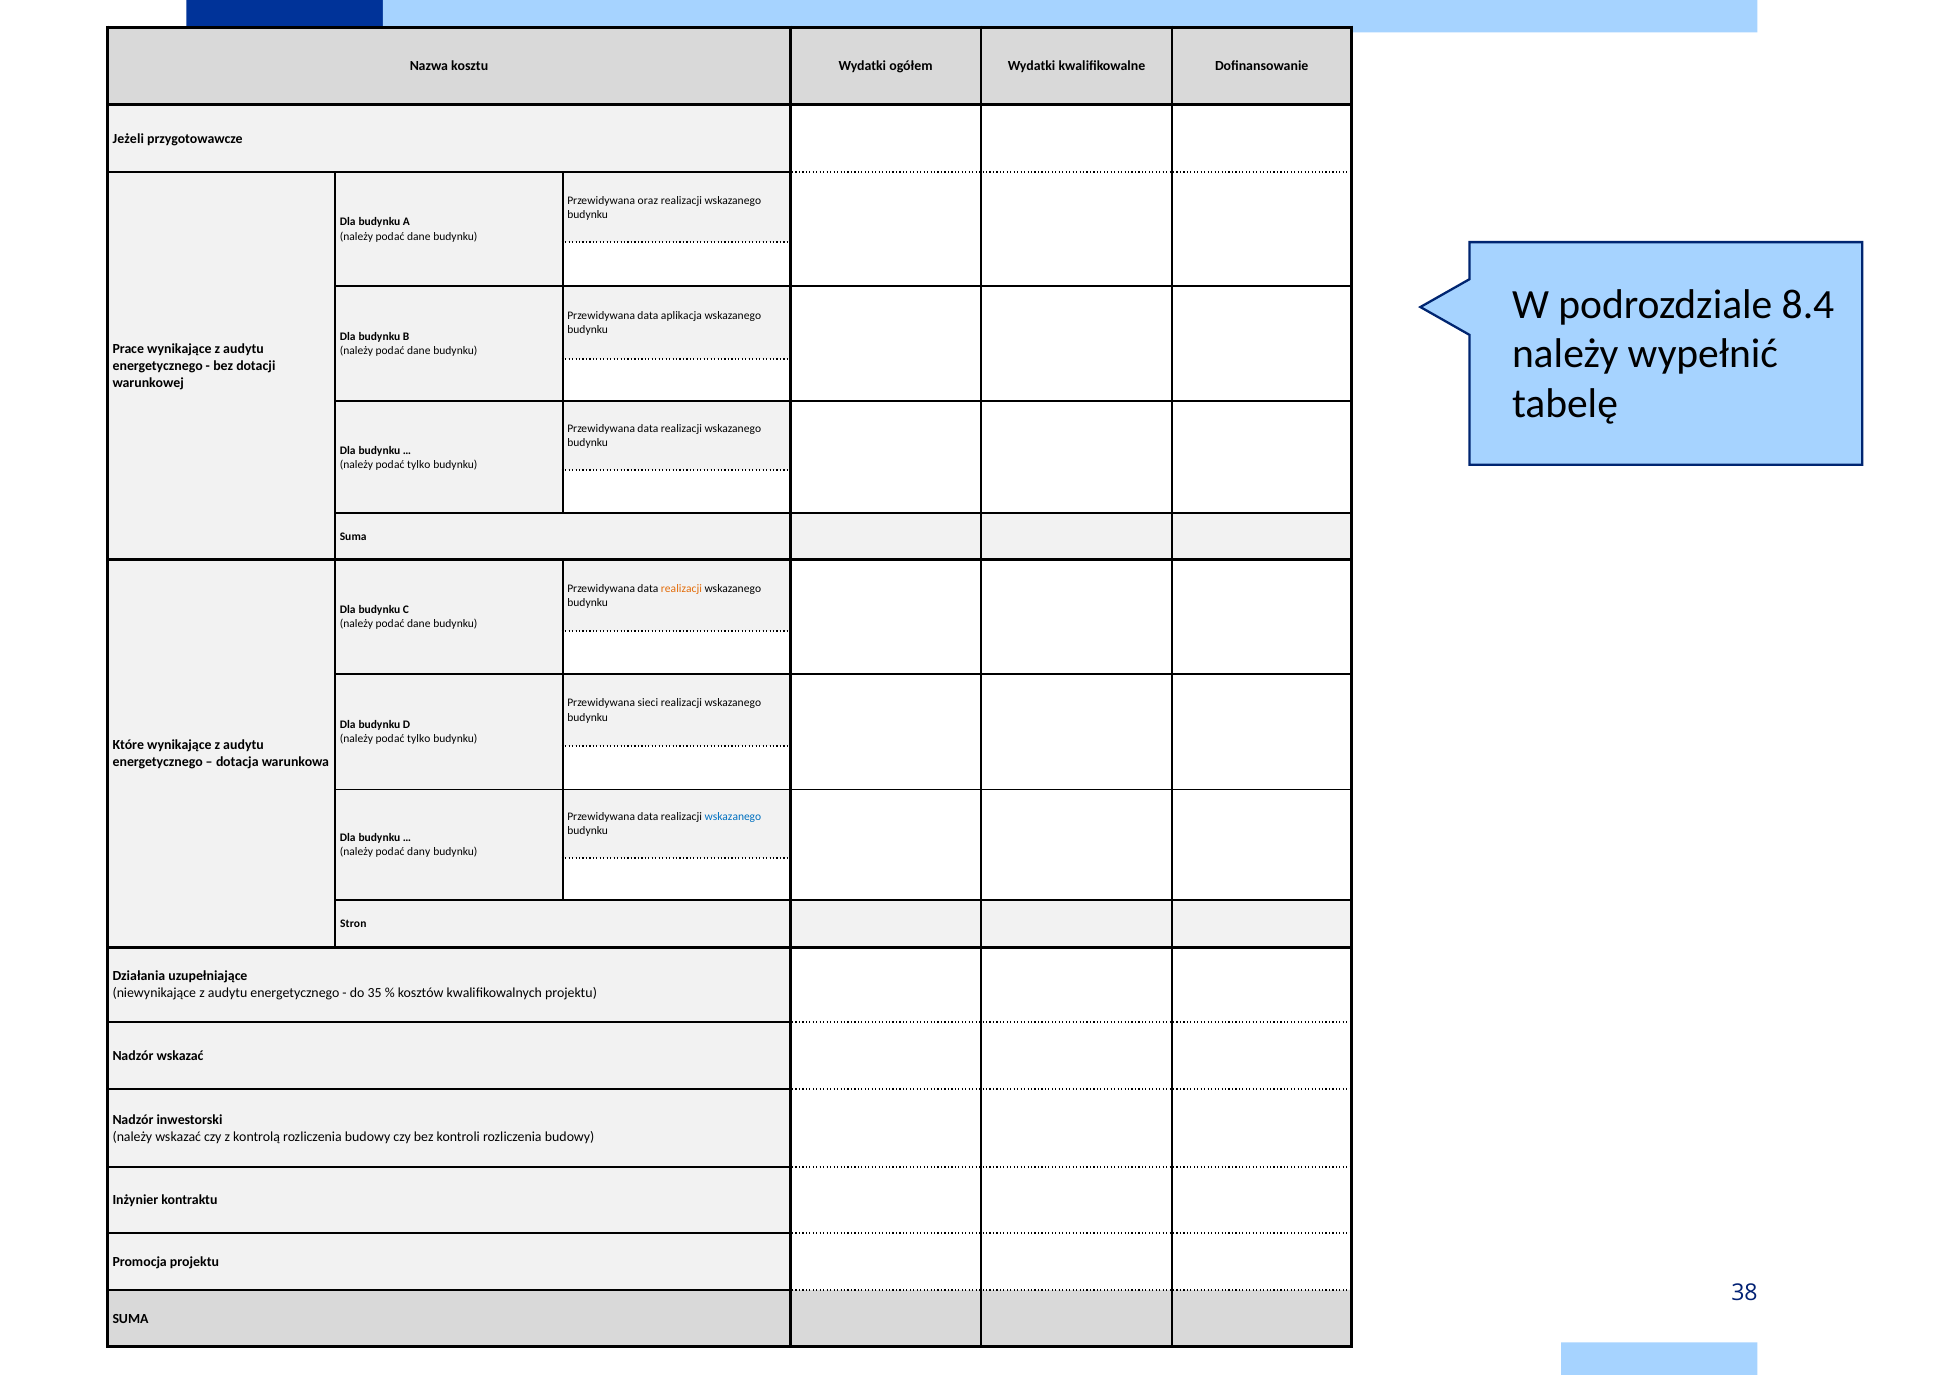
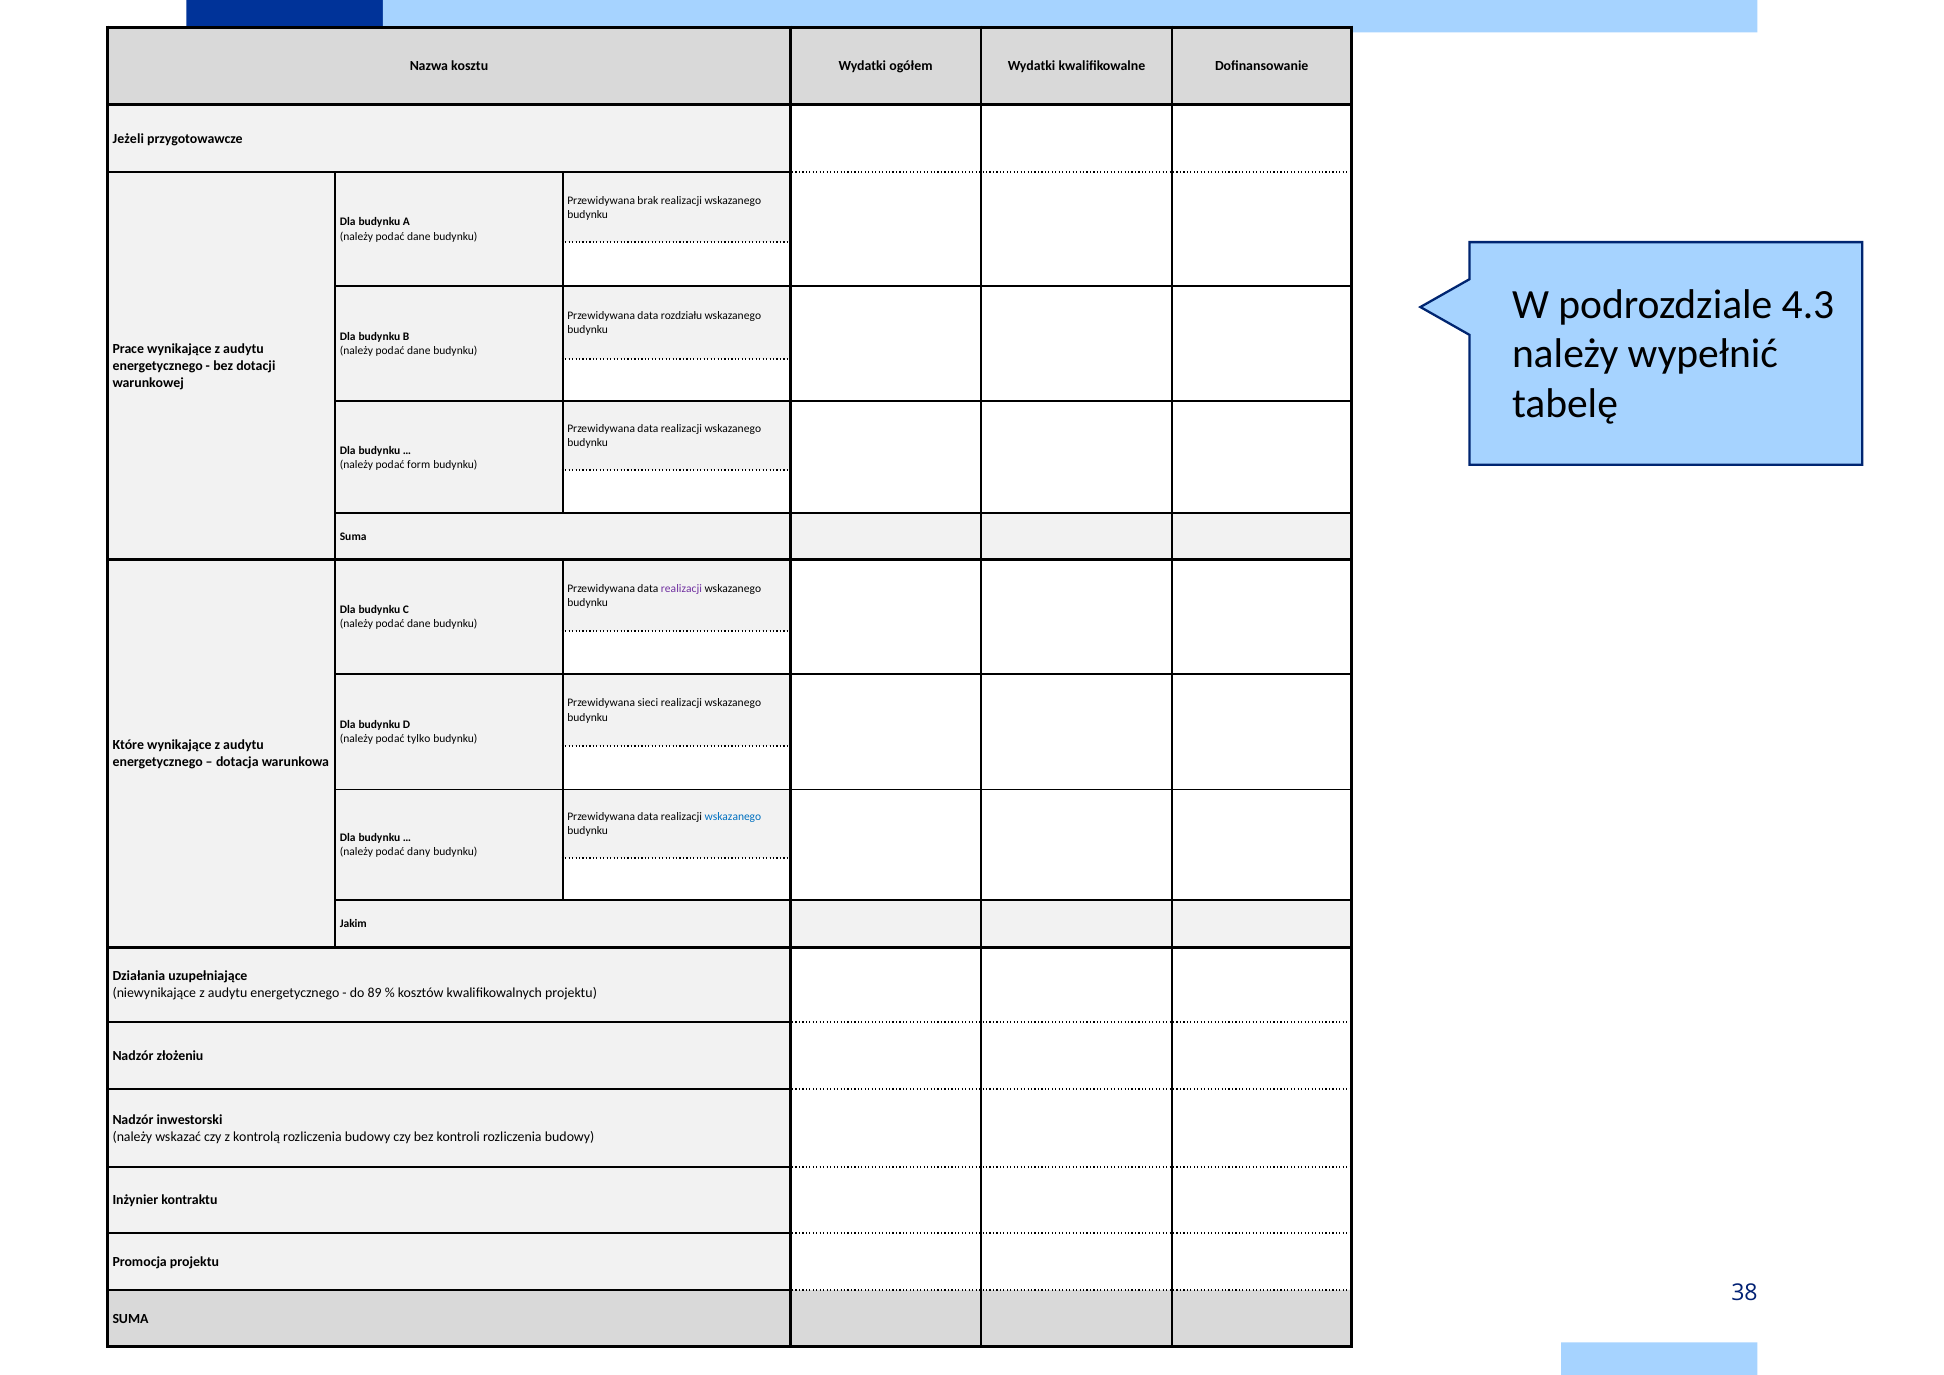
oraz: oraz -> brak
8.4: 8.4 -> 4.3
aplikacja: aplikacja -> rozdziału
tylko at (419, 464): tylko -> form
realizacji at (681, 588) colour: orange -> purple
Stron: Stron -> Jakim
35: 35 -> 89
Nadzór wskazać: wskazać -> złożeniu
